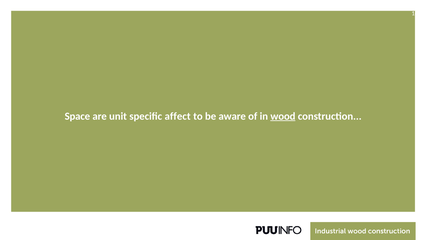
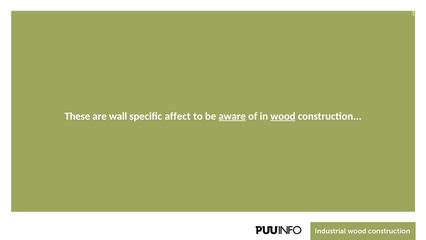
Space: Space -> These
unit: unit -> wall
aware underline: none -> present
